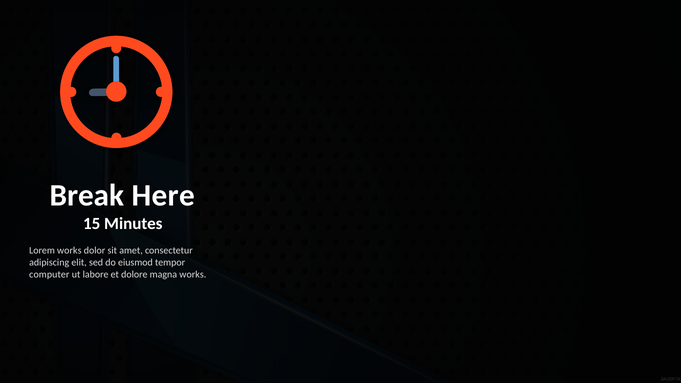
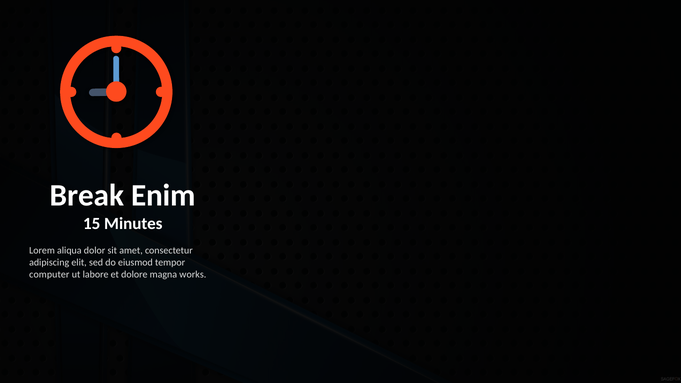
Here: Here -> Enim
Lorem works: works -> aliqua
